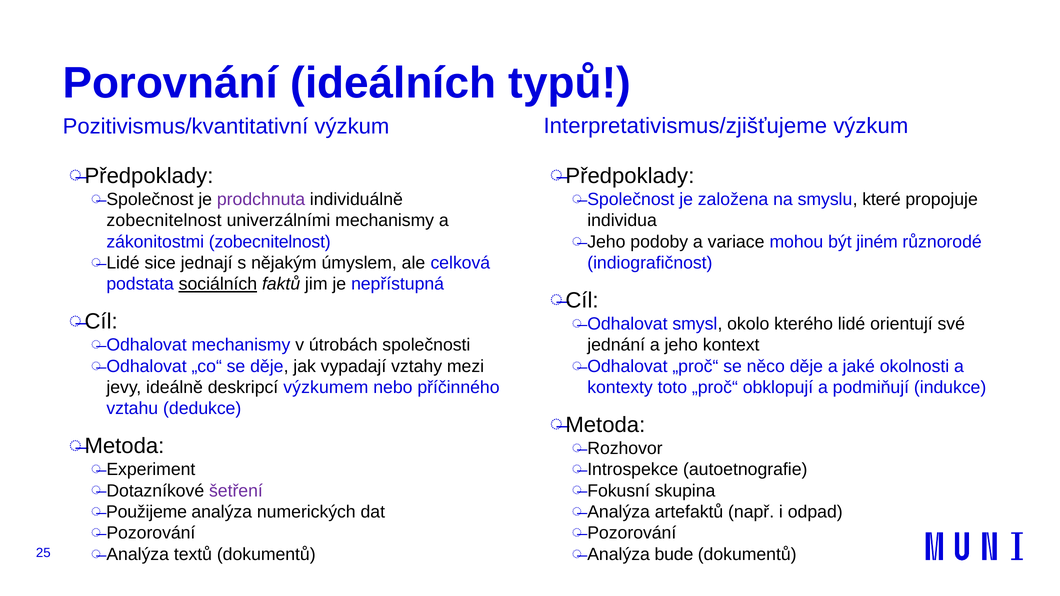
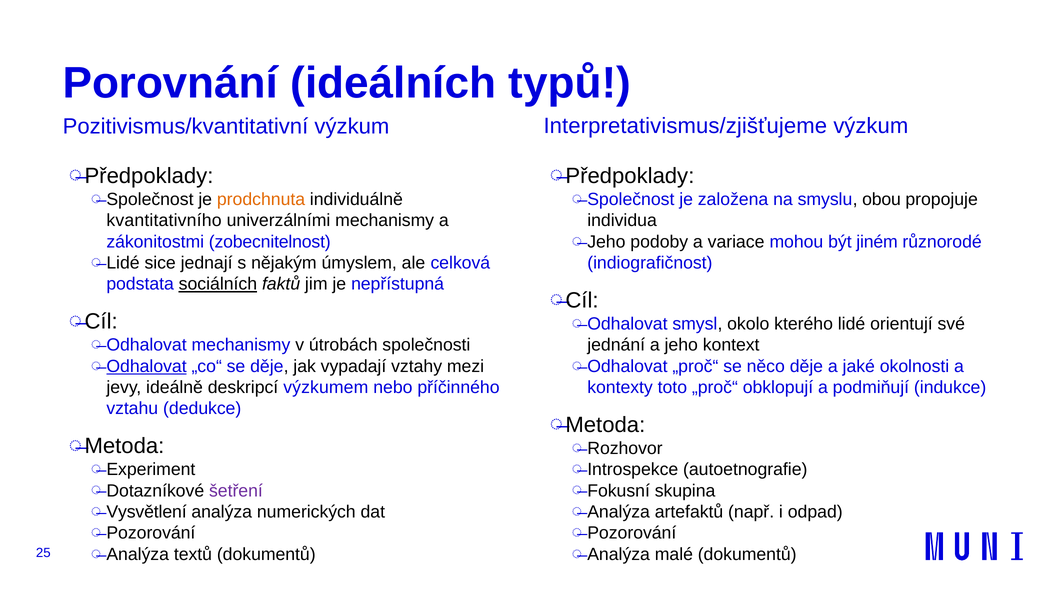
prodchnuta colour: purple -> orange
které: které -> obou
zobecnitelnost at (164, 221): zobecnitelnost -> kvantitativního
Odhalovat at (147, 366) underline: none -> present
Použijeme: Použijeme -> Vysvětlení
bude: bude -> malé
